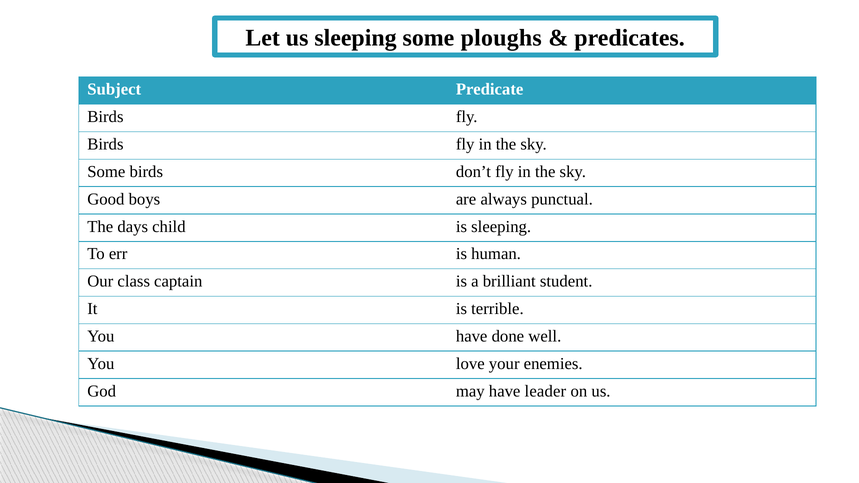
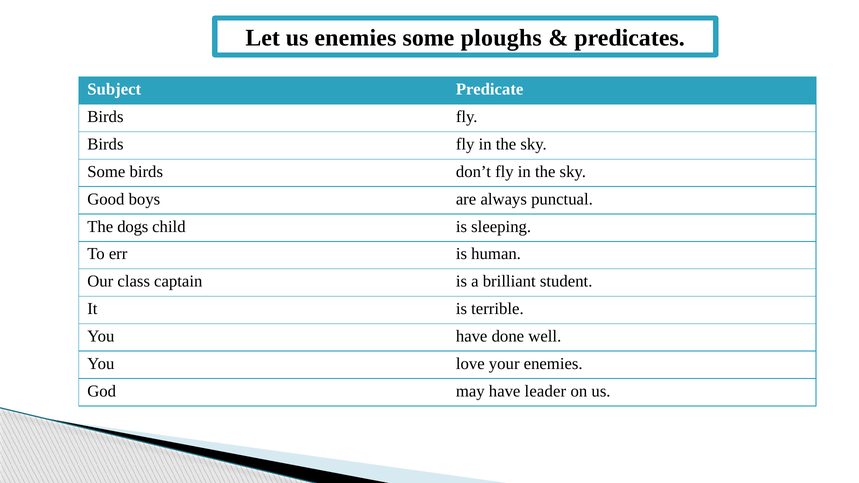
us sleeping: sleeping -> enemies
days: days -> dogs
